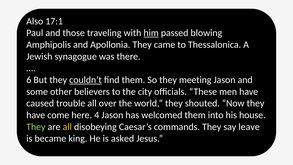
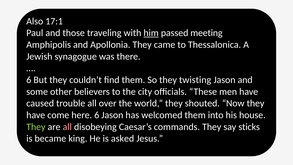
blowing: blowing -> meeting
couldn’t underline: present -> none
meeting: meeting -> twisting
here 4: 4 -> 6
all at (67, 127) colour: yellow -> pink
leave: leave -> sticks
